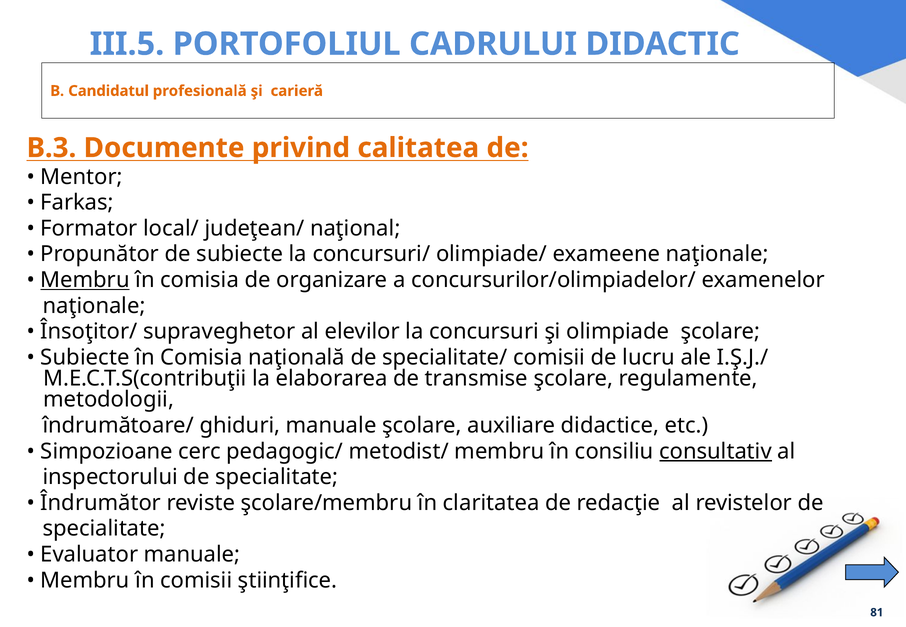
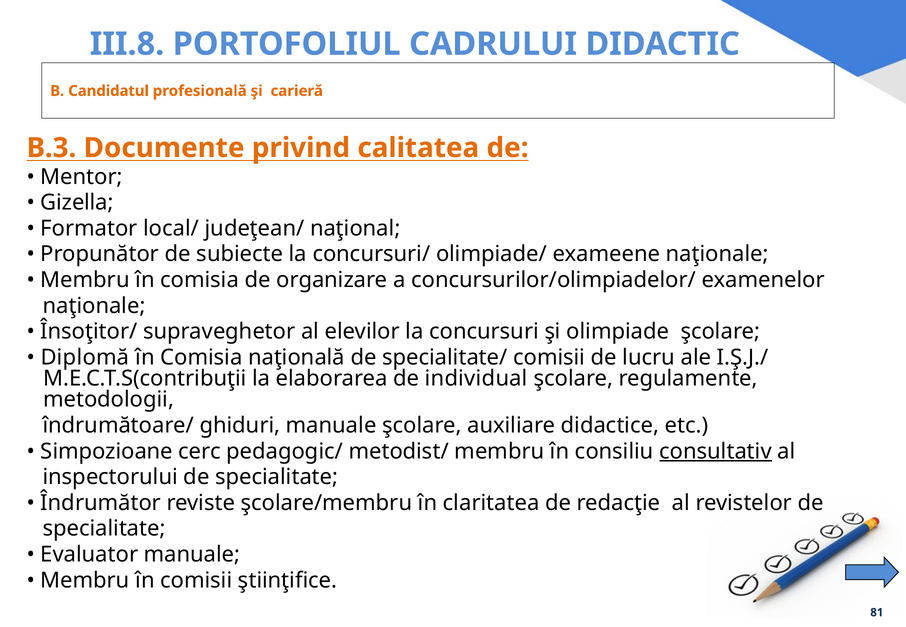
III.5: III.5 -> III.8
Farkas: Farkas -> Gizella
Membru at (85, 280) underline: present -> none
Subiecte at (85, 357): Subiecte -> Diplomă
transmise: transmise -> individual
